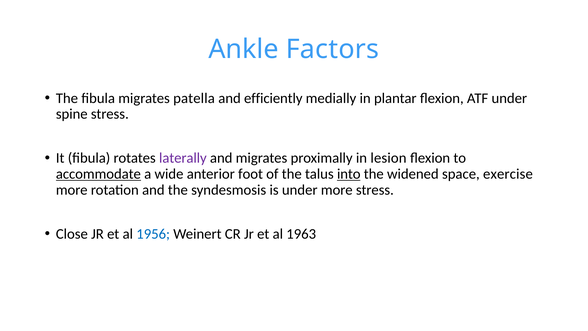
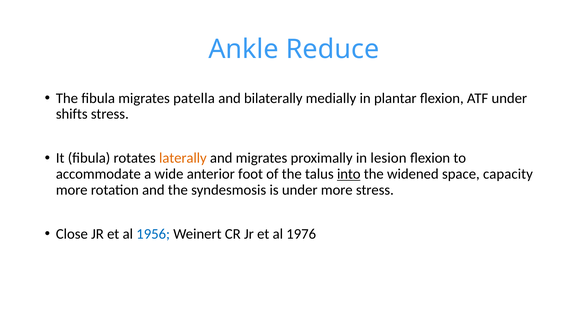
Factors: Factors -> Reduce
efficiently: efficiently -> bilaterally
spine: spine -> shifts
laterally colour: purple -> orange
accommodate underline: present -> none
exercise: exercise -> capacity
1963: 1963 -> 1976
